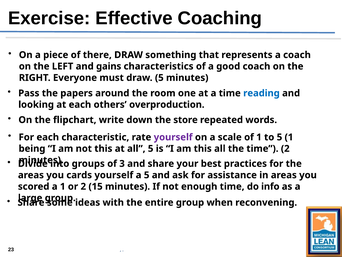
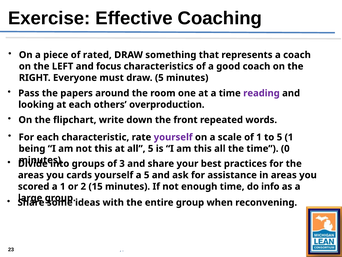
there: there -> rated
gains: gains -> focus
reading colour: blue -> purple
store: store -> front
time 2: 2 -> 0
